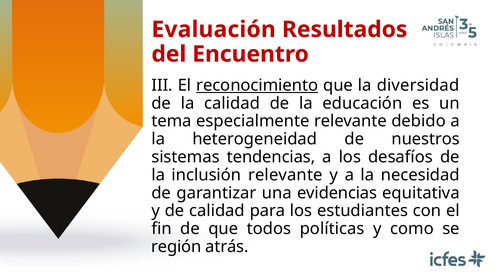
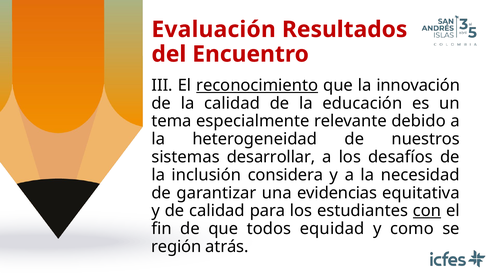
diversidad: diversidad -> innovación
tendencias: tendencias -> desarrollar
inclusión relevante: relevante -> considera
con underline: none -> present
políticas: políticas -> equidad
